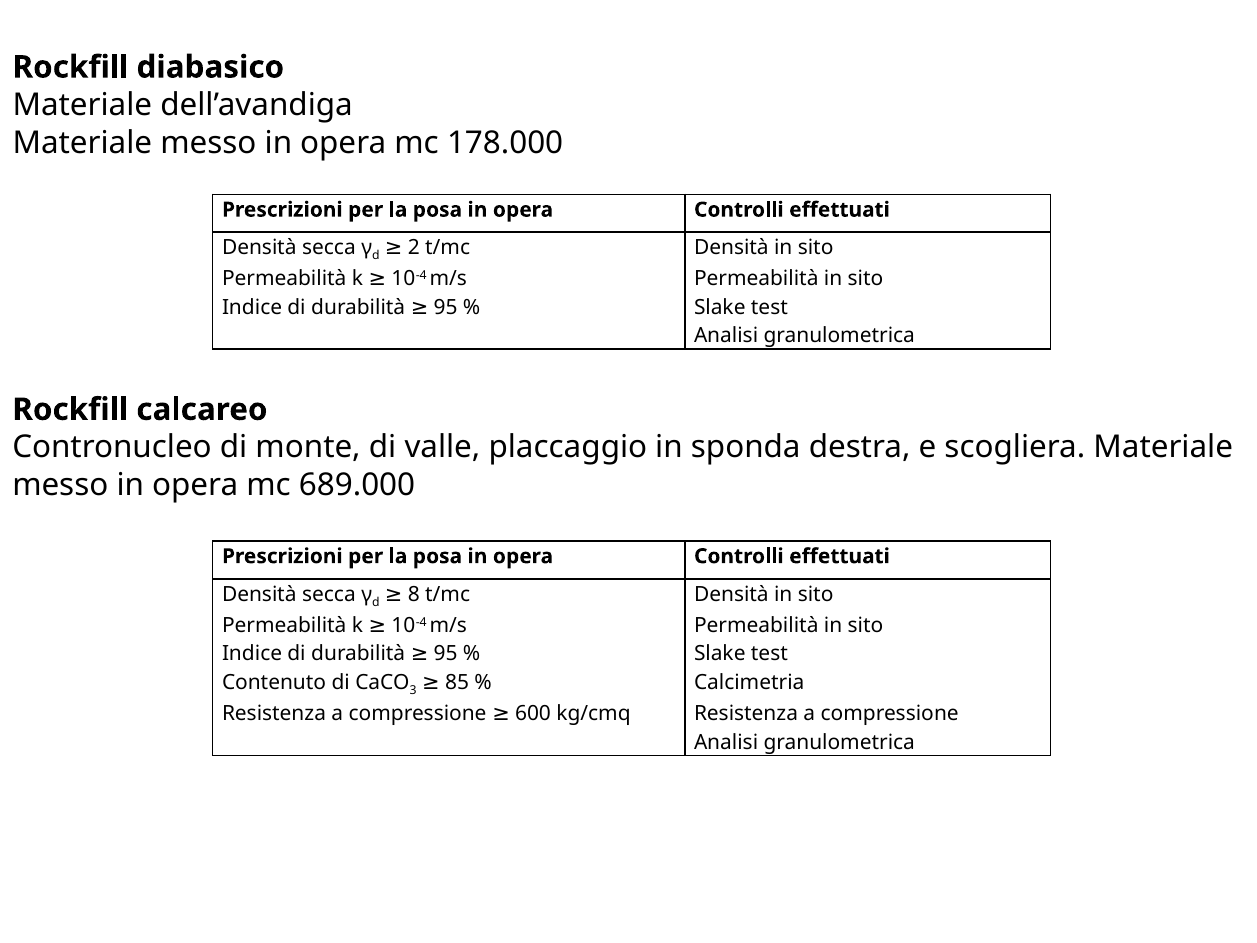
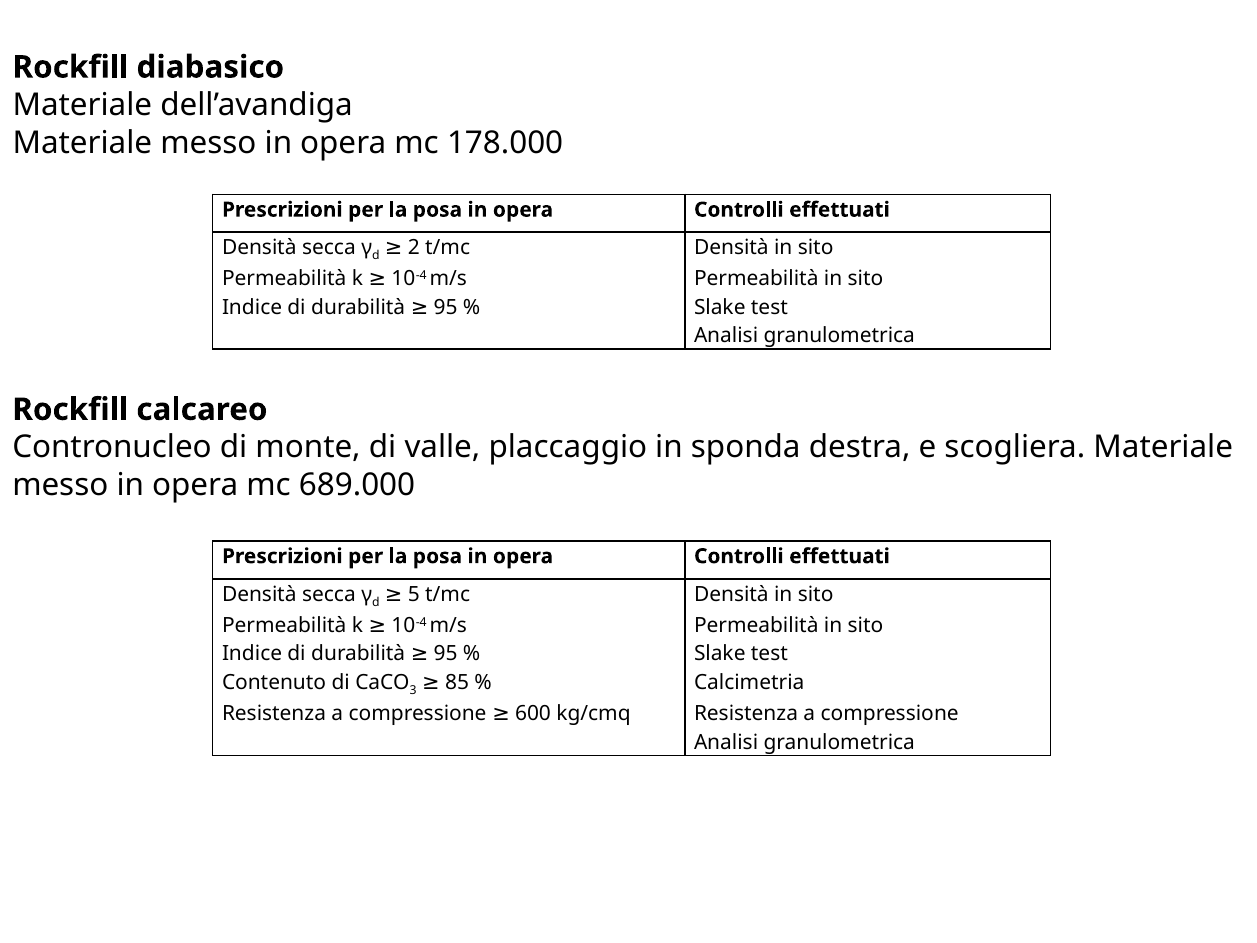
8: 8 -> 5
